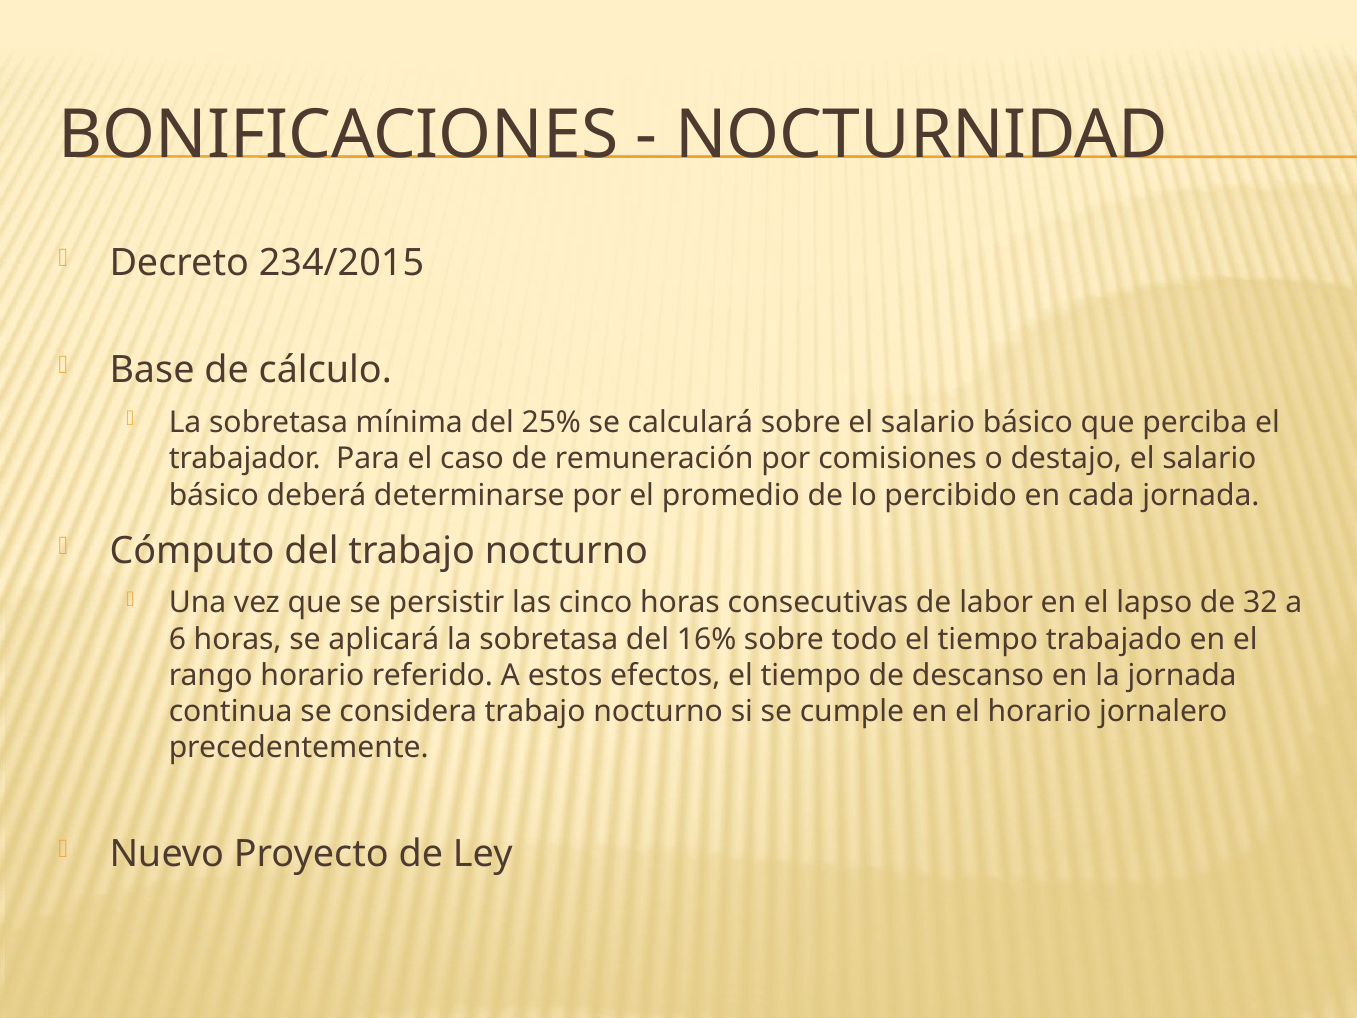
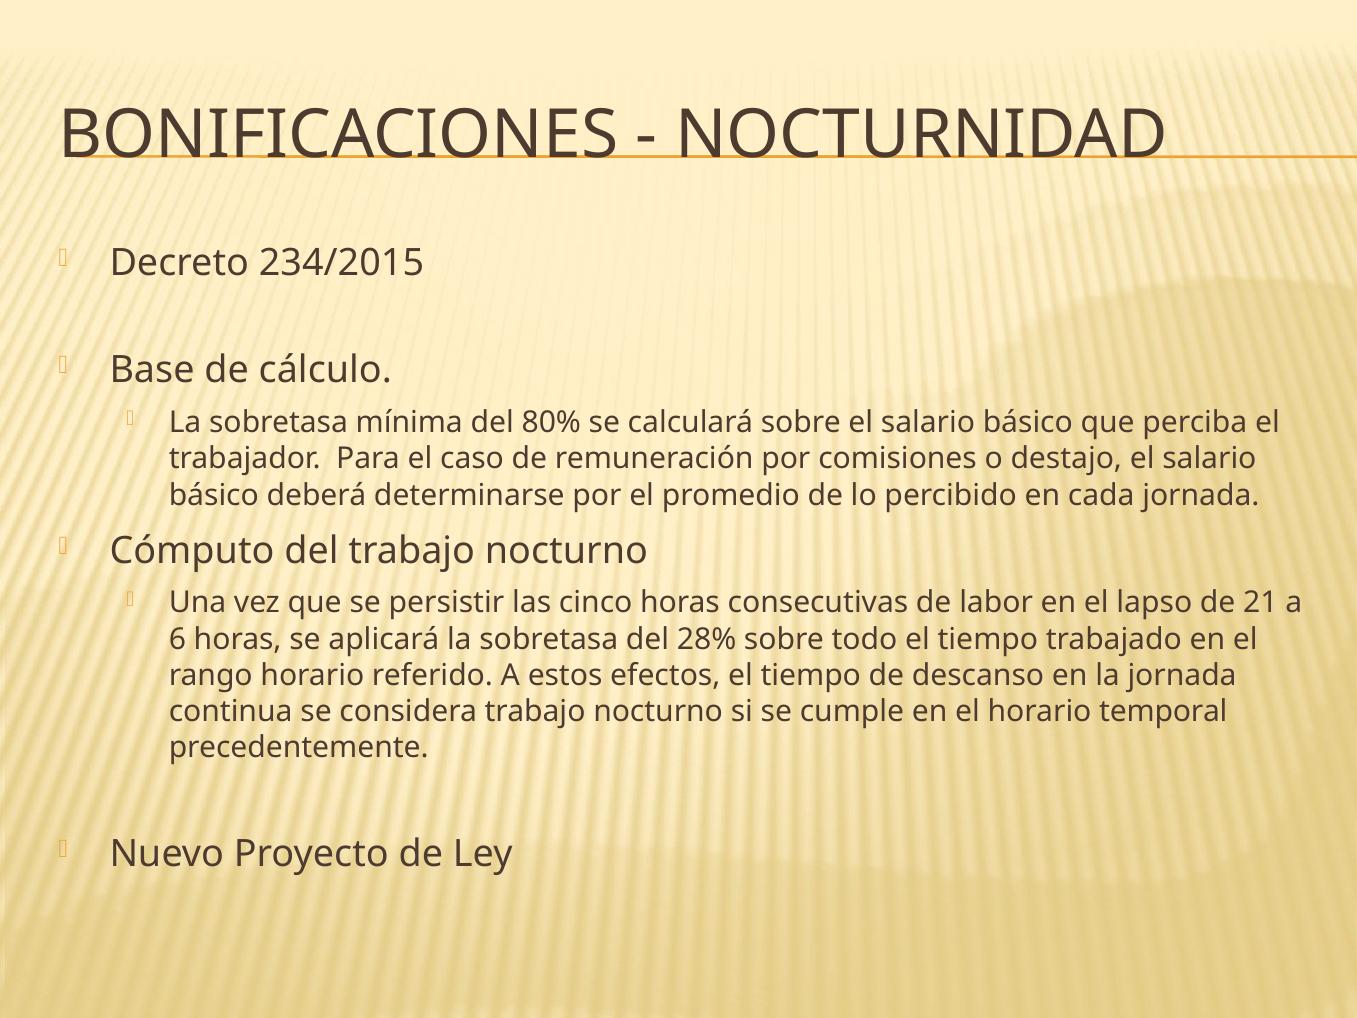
25%: 25% -> 80%
32: 32 -> 21
16%: 16% -> 28%
jornalero: jornalero -> temporal
